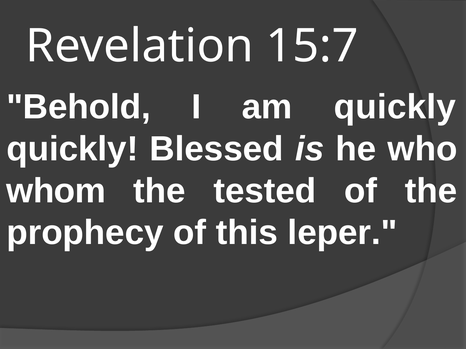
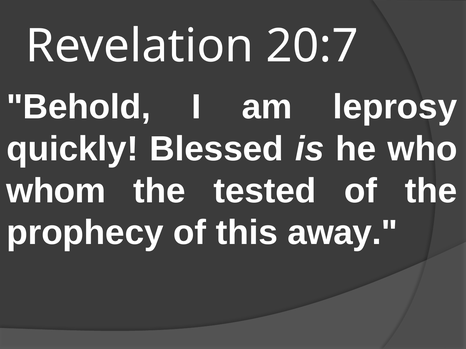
15:7: 15:7 -> 20:7
am quickly: quickly -> leprosy
leper: leper -> away
